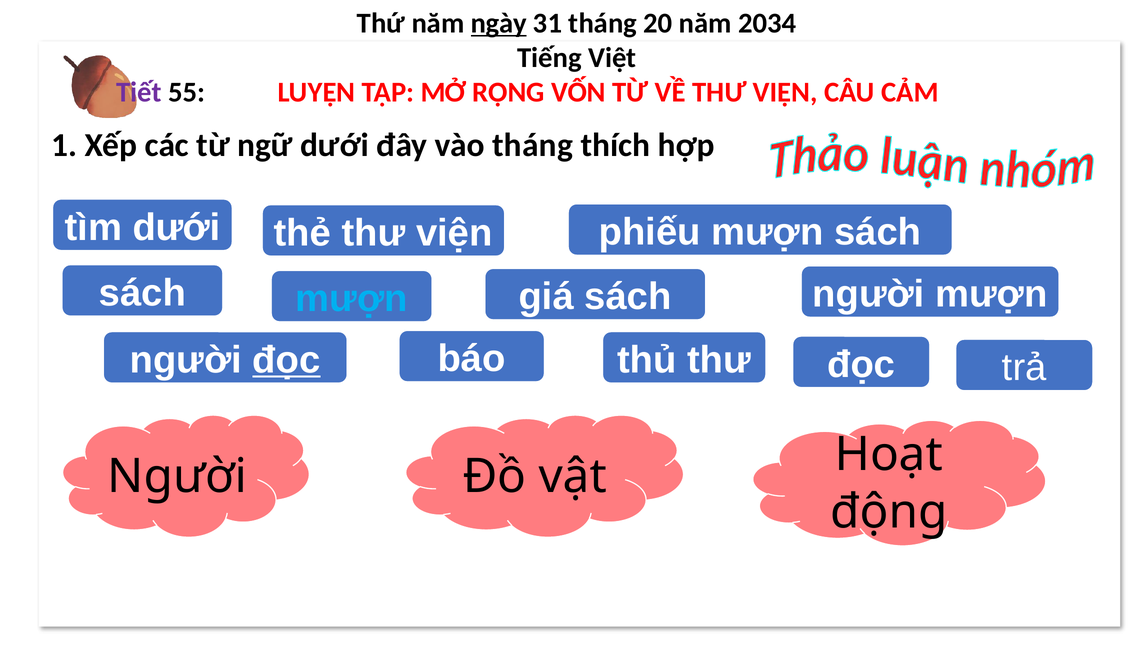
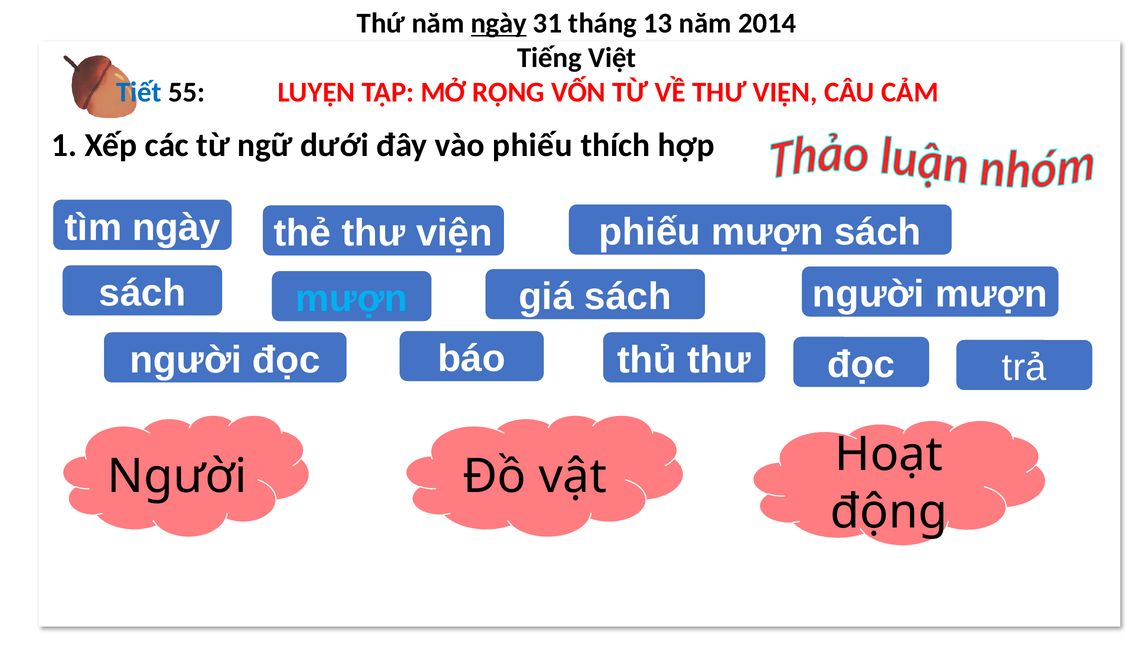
20: 20 -> 13
2034: 2034 -> 2014
Tiết colour: purple -> blue
vào tháng: tháng -> phiếu
tìm dưới: dưới -> ngày
đọc at (286, 360) underline: present -> none
